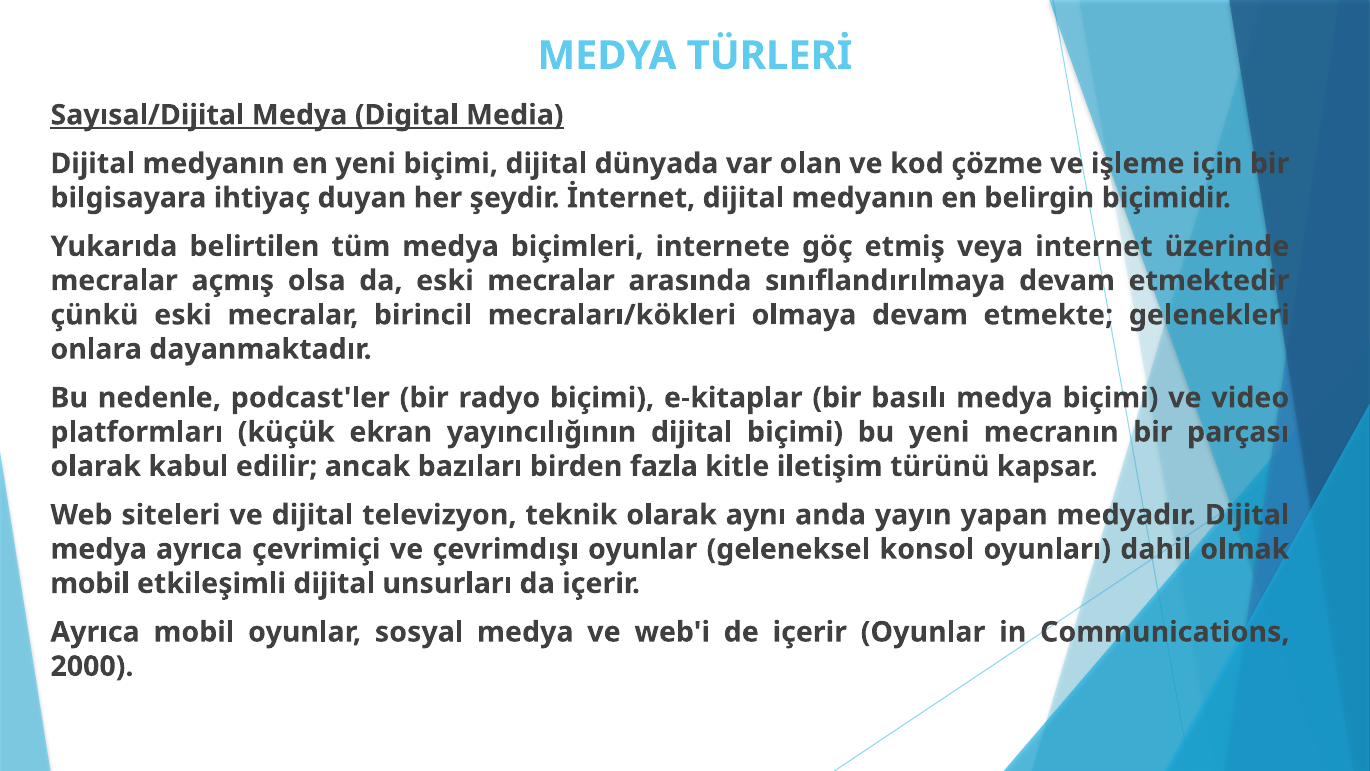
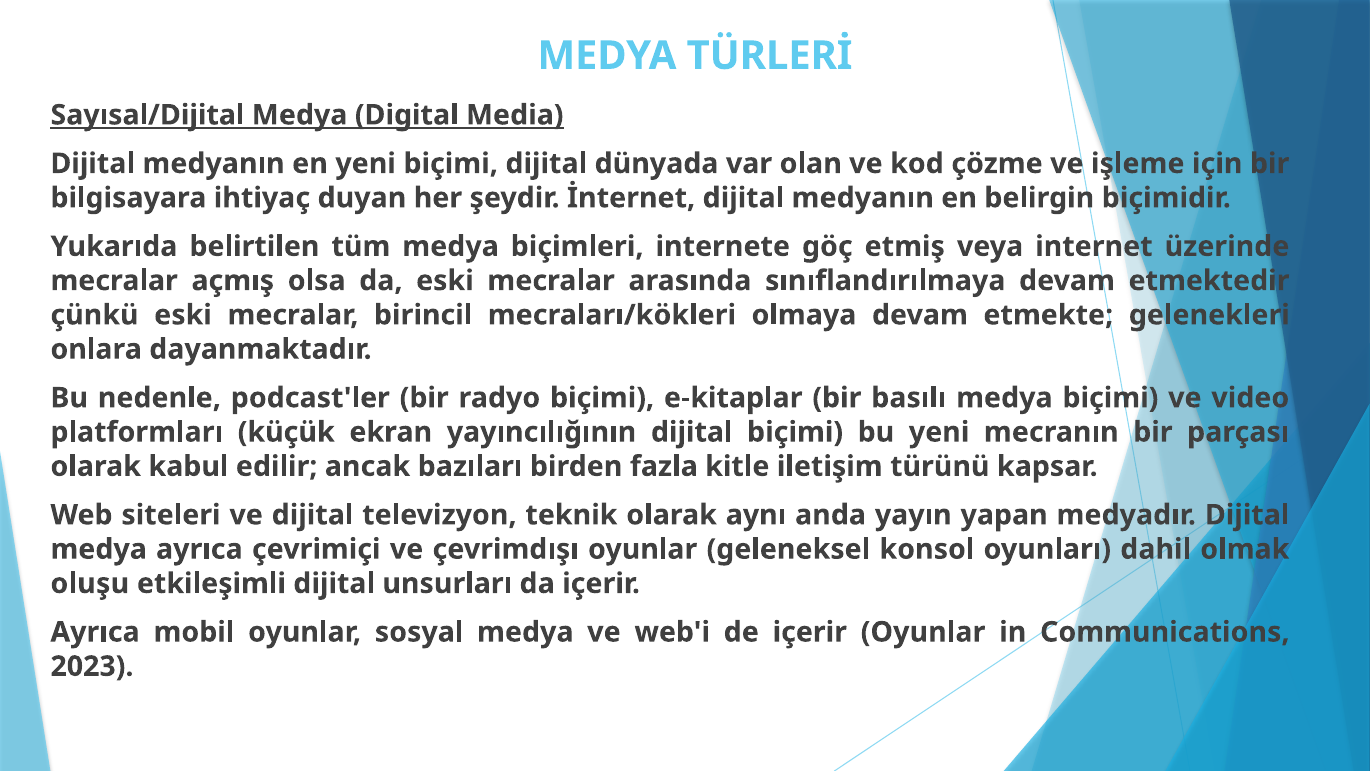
mobil at (90, 583): mobil -> oluşu
2000: 2000 -> 2023
